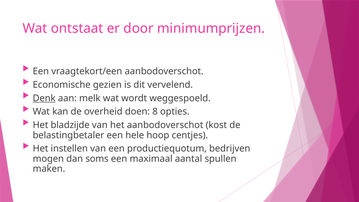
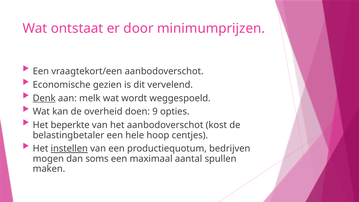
8: 8 -> 9
bladzijde: bladzijde -> beperkte
instellen underline: none -> present
